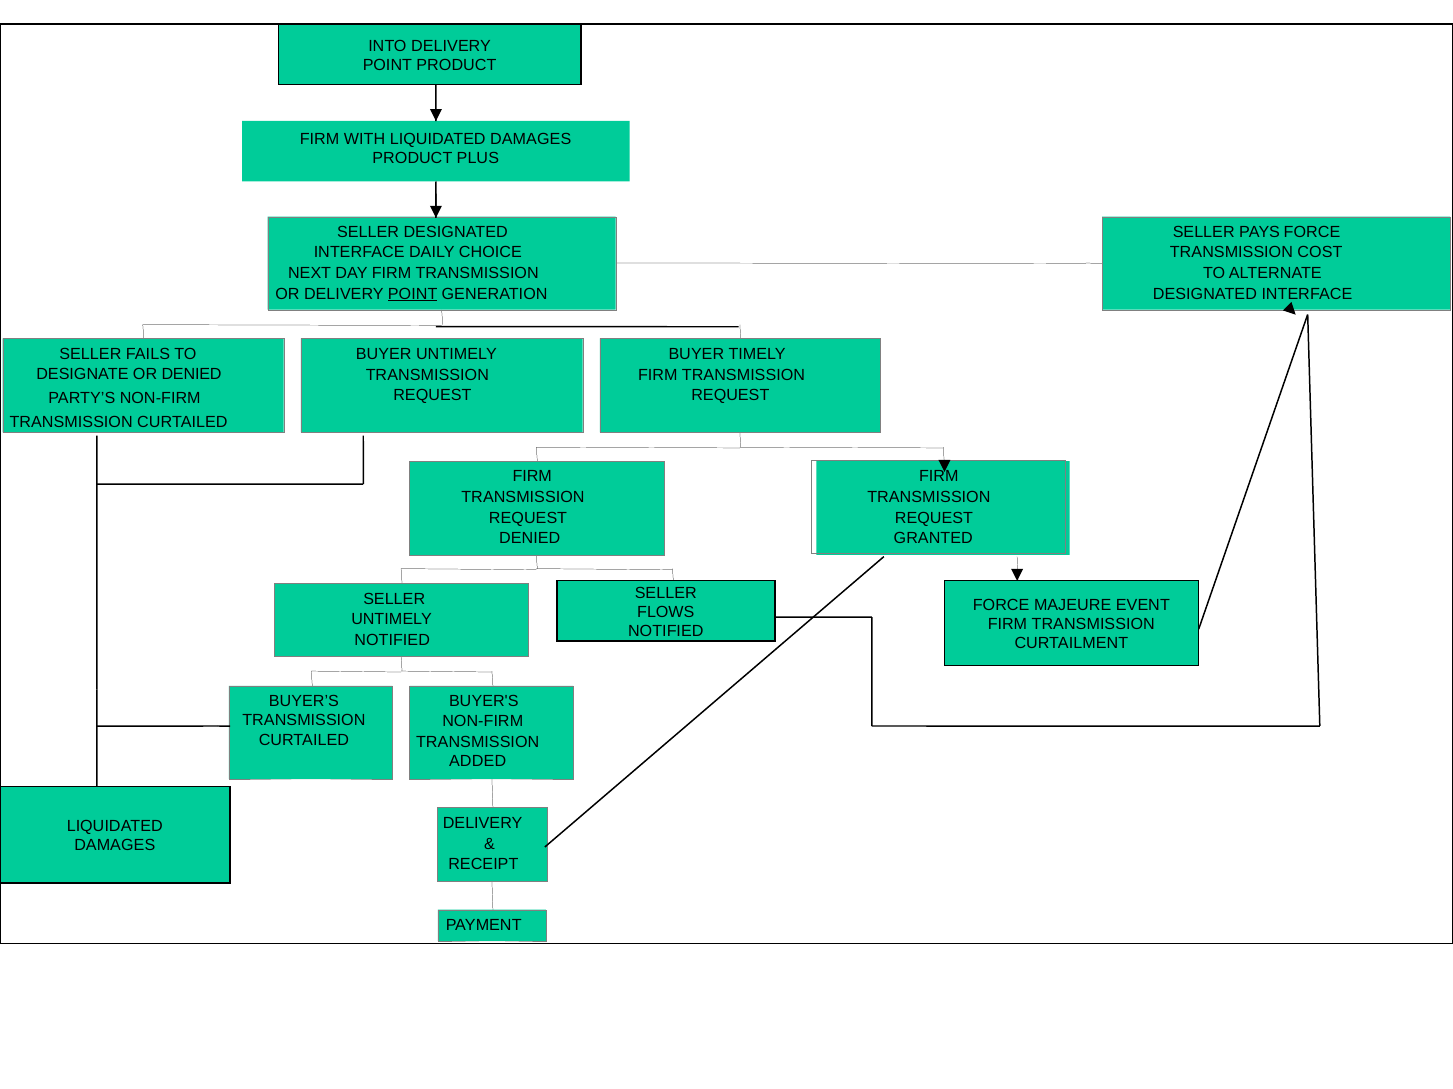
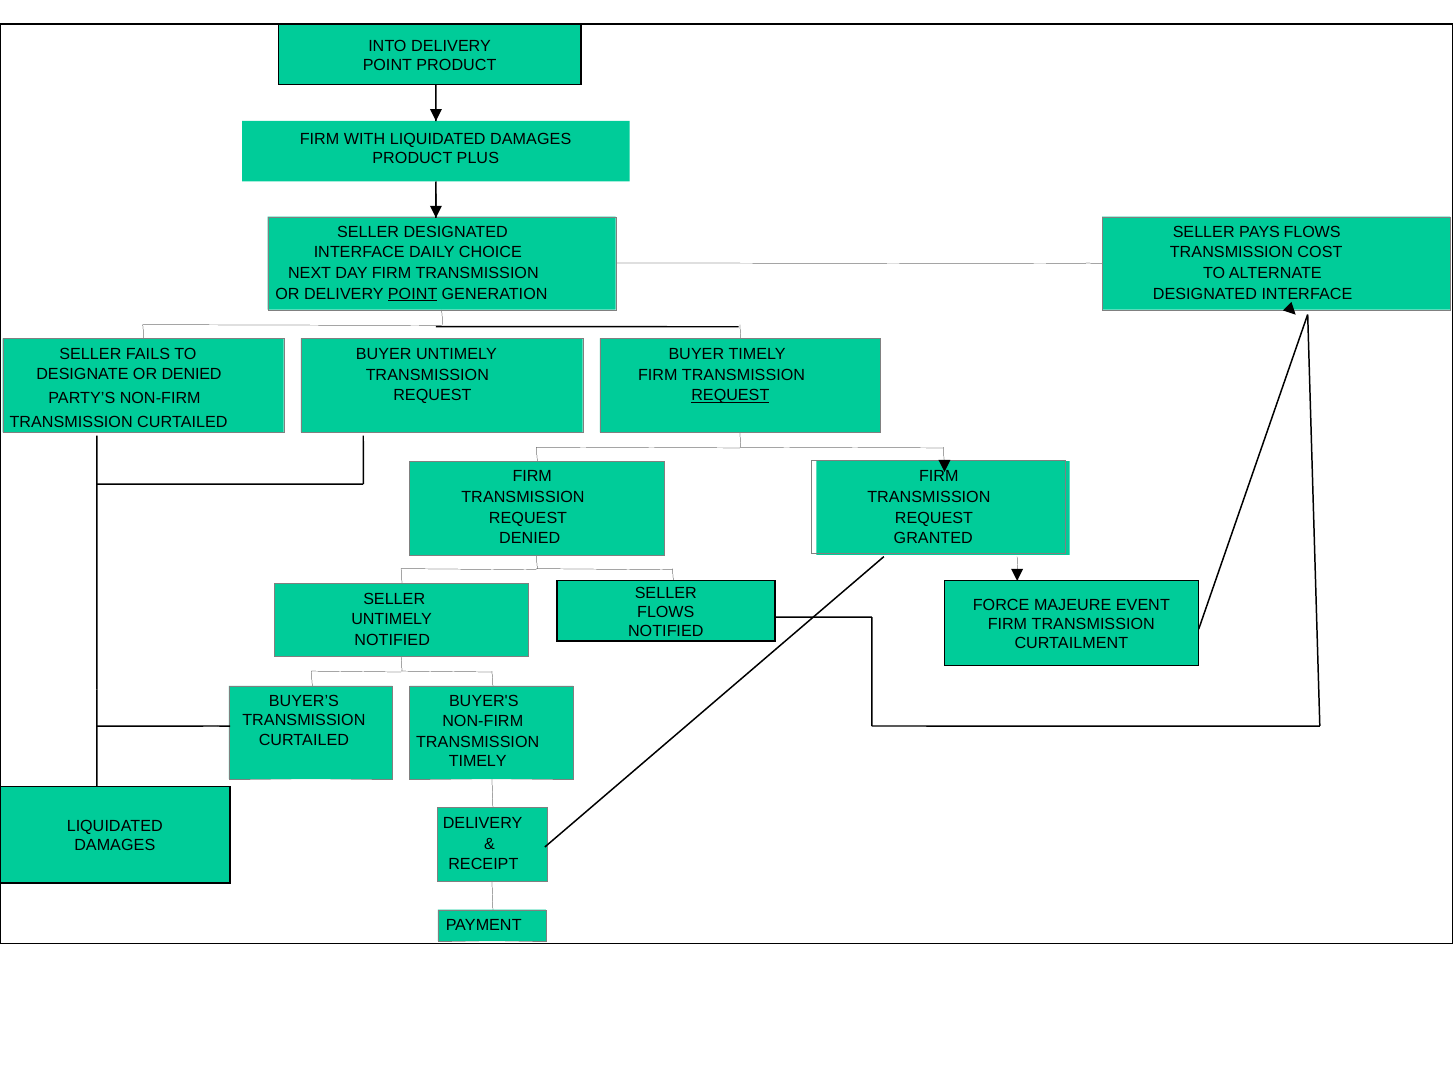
PAYS FORCE: FORCE -> FLOWS
REQUEST at (730, 396) underline: none -> present
ADDED at (478, 762): ADDED -> TIMELY
